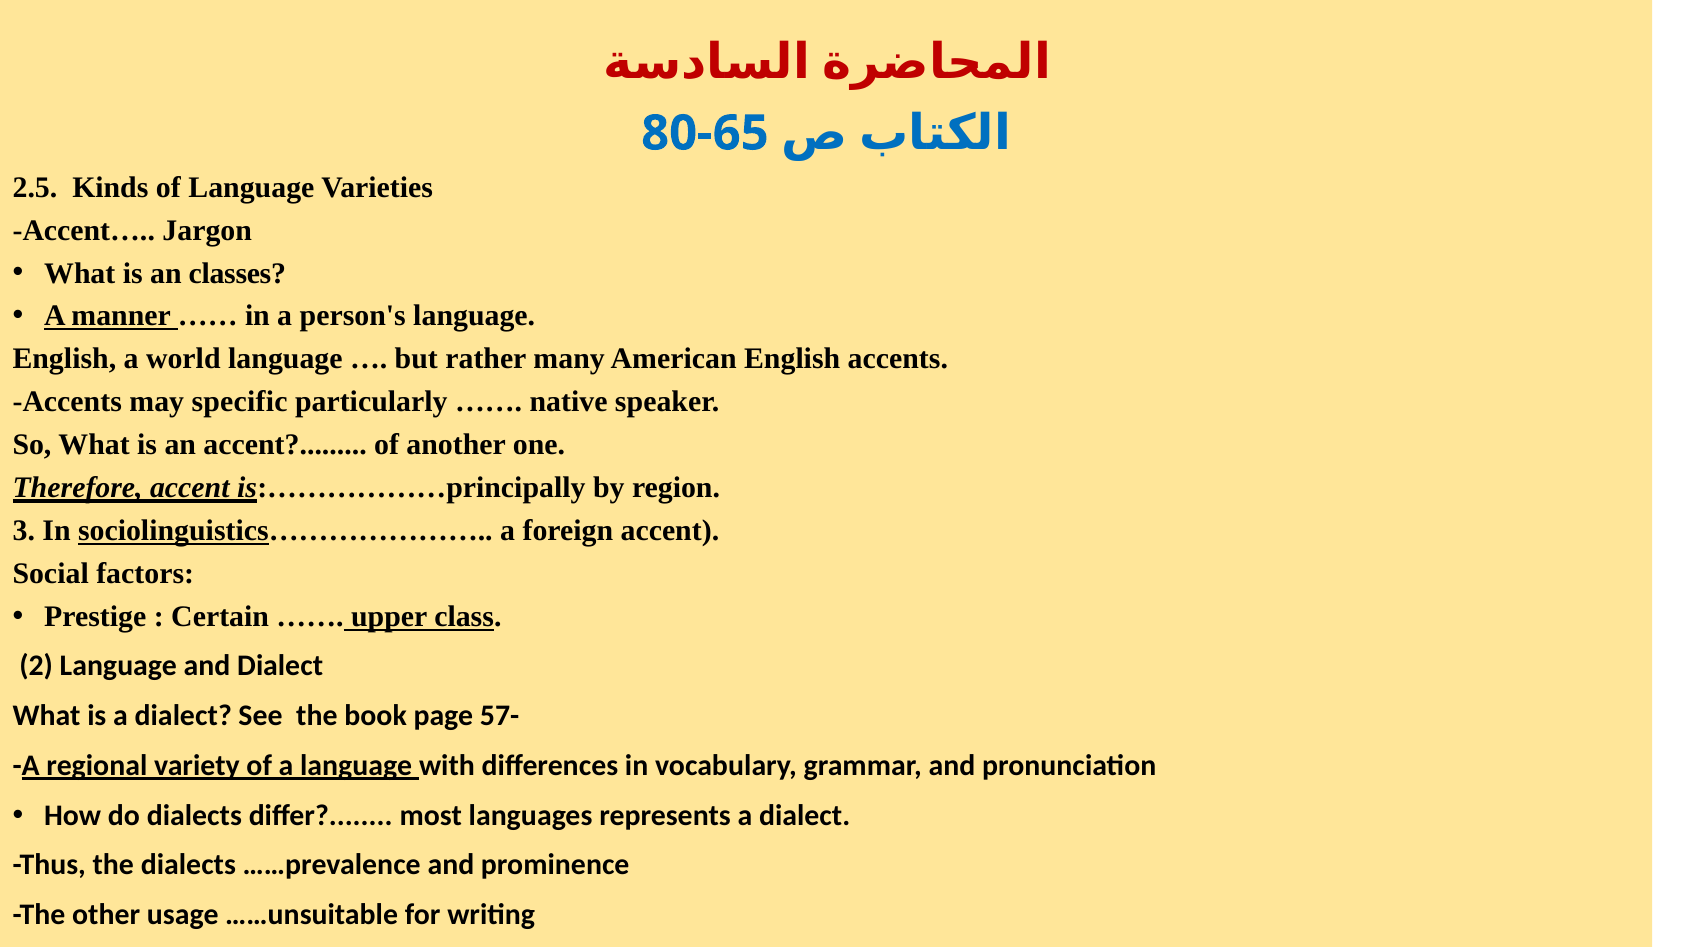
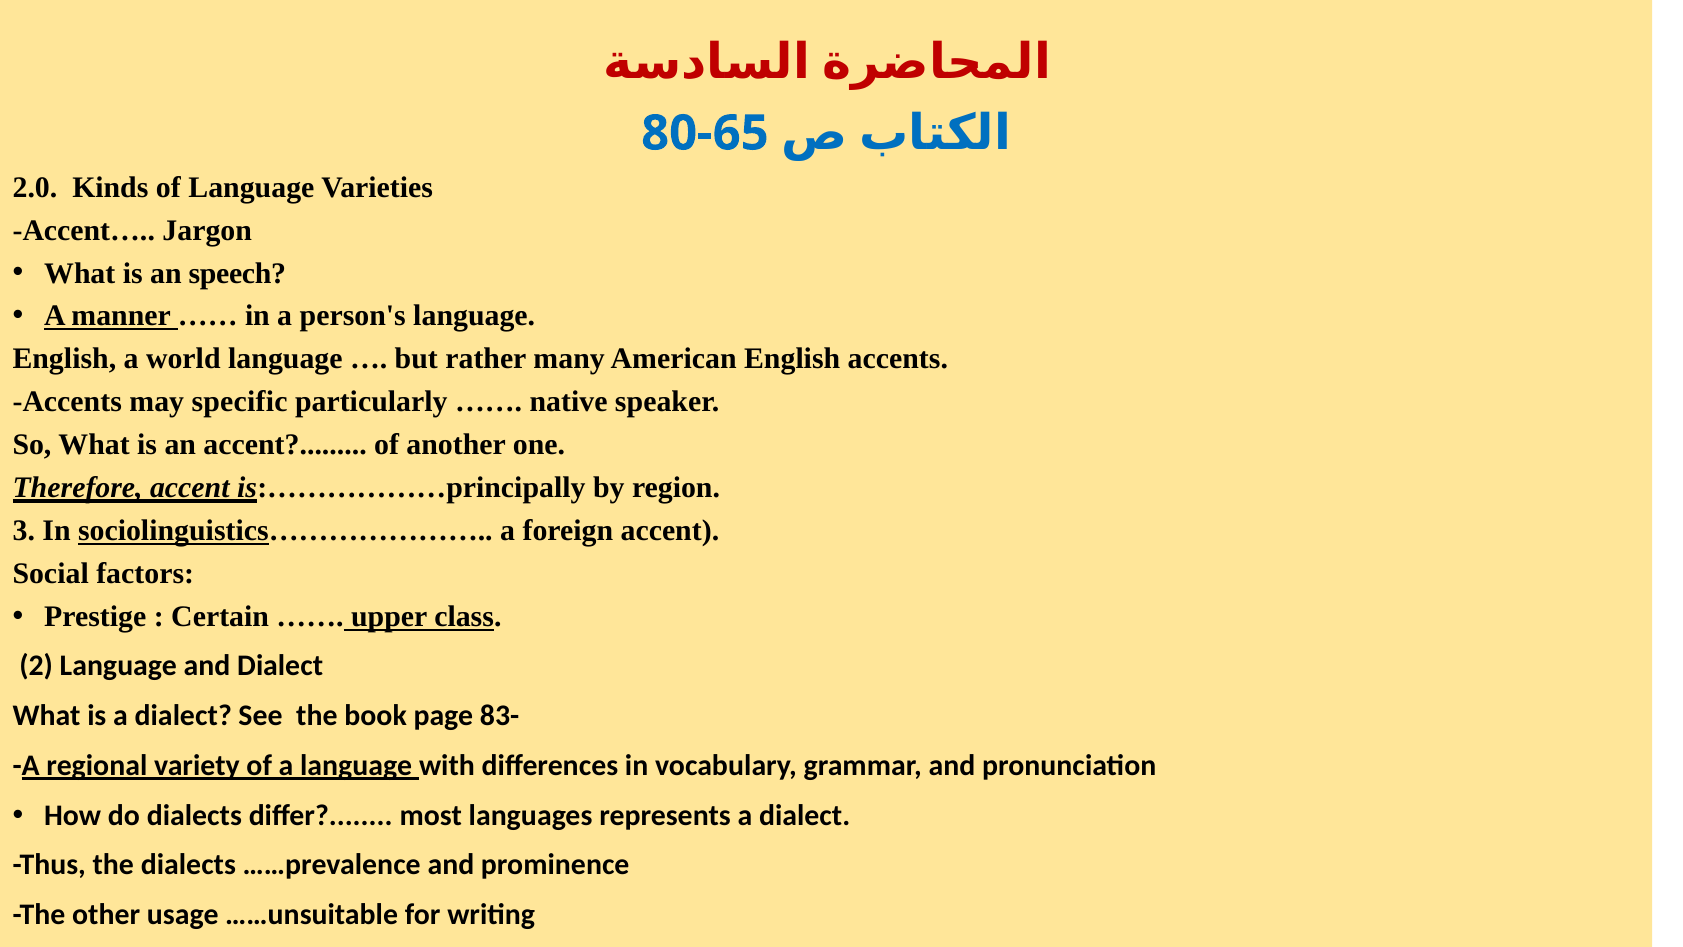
2.5: 2.5 -> 2.0
classes: classes -> speech
57-: 57- -> 83-
